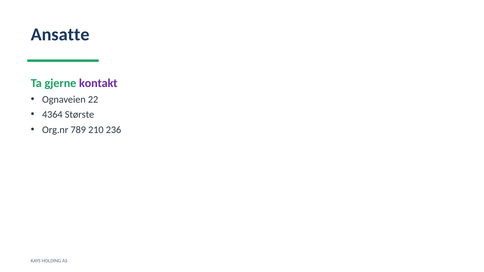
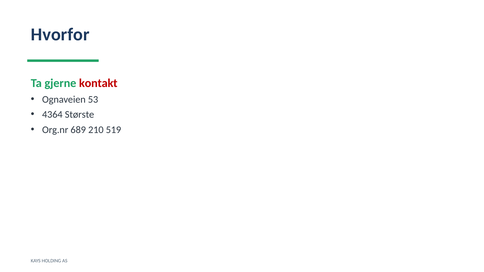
Ansatte: Ansatte -> Hvorfor
kontakt colour: purple -> red
22: 22 -> 53
789: 789 -> 689
236: 236 -> 519
